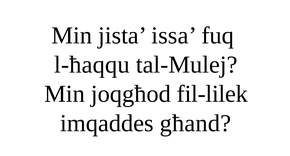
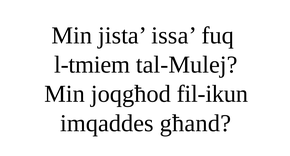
l-ħaqqu: l-ħaqqu -> l-tmiem
fil-lilek: fil-lilek -> fil-ikun
